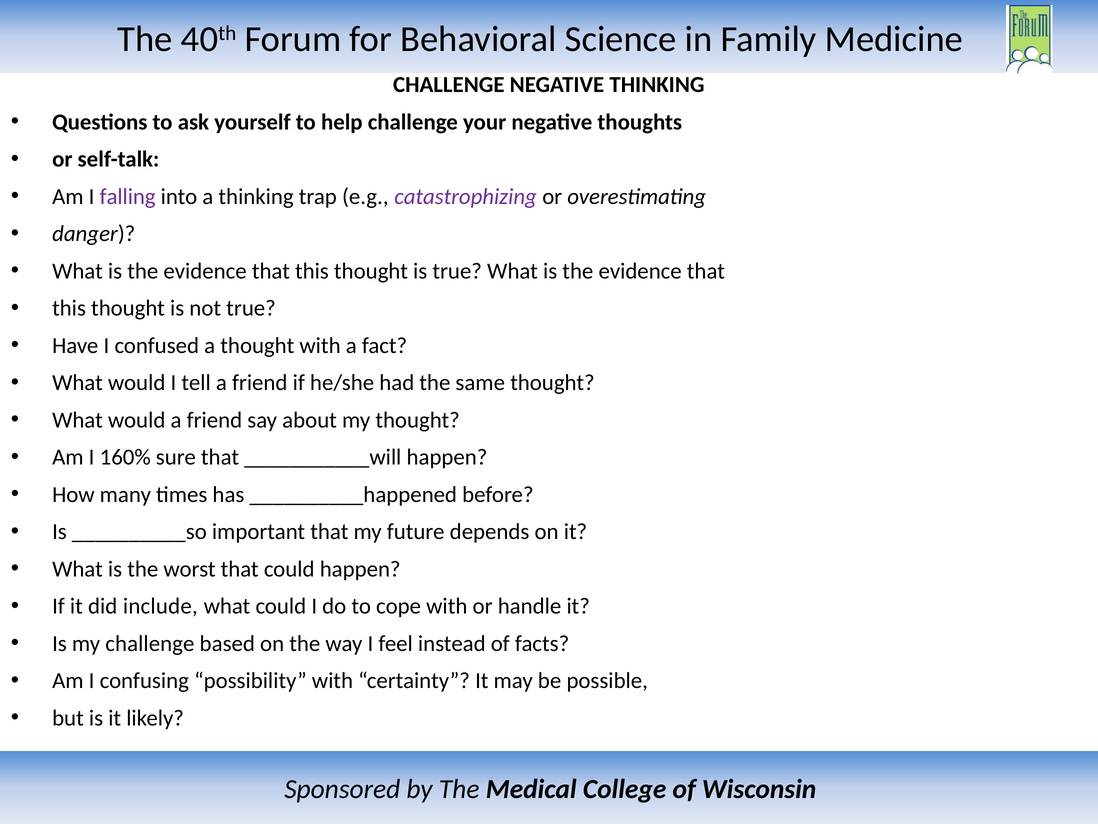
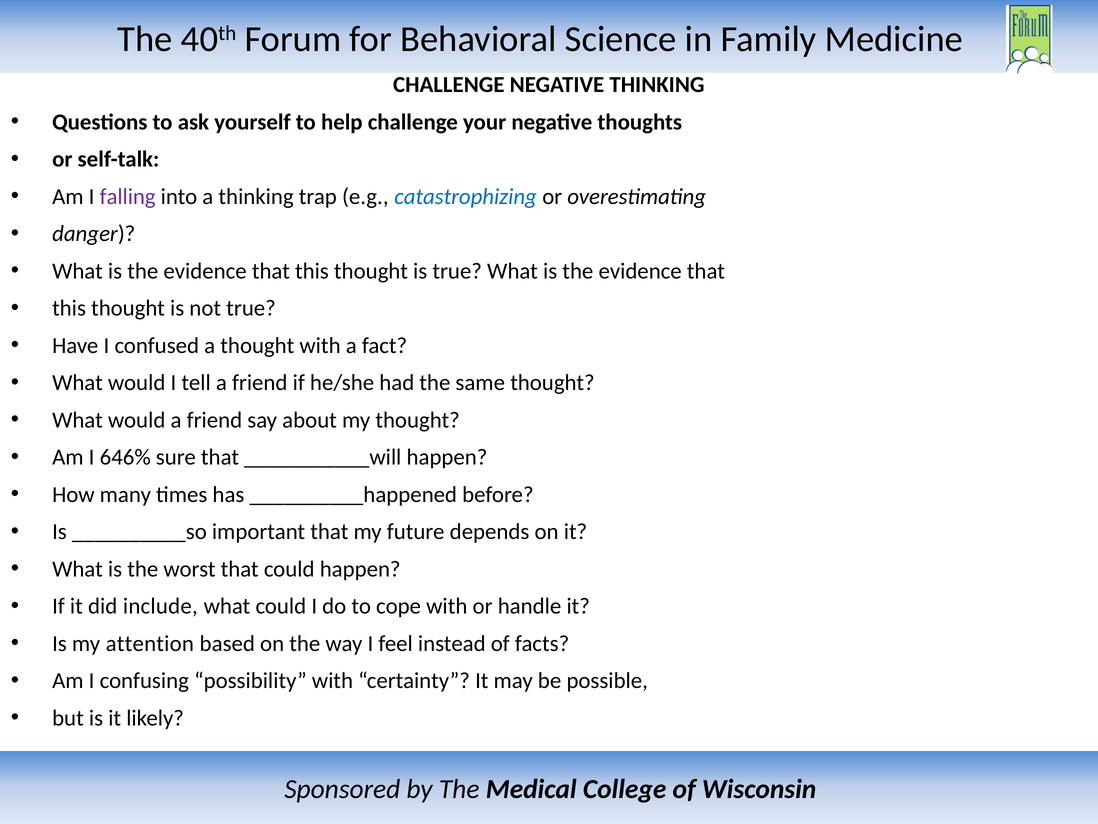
catastrophizing colour: purple -> blue
160%: 160% -> 646%
my challenge: challenge -> attention
